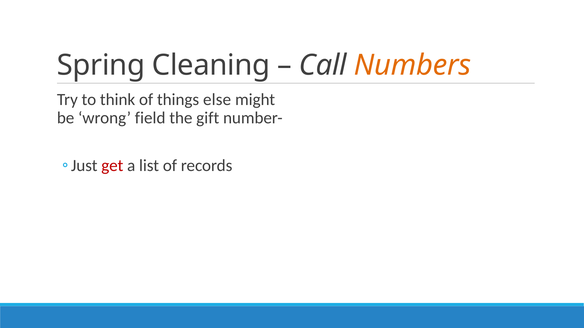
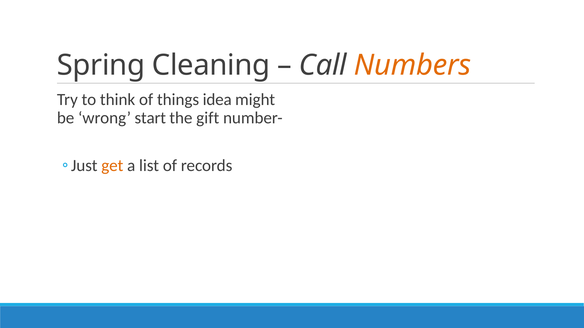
else: else -> idea
field: field -> start
get colour: red -> orange
